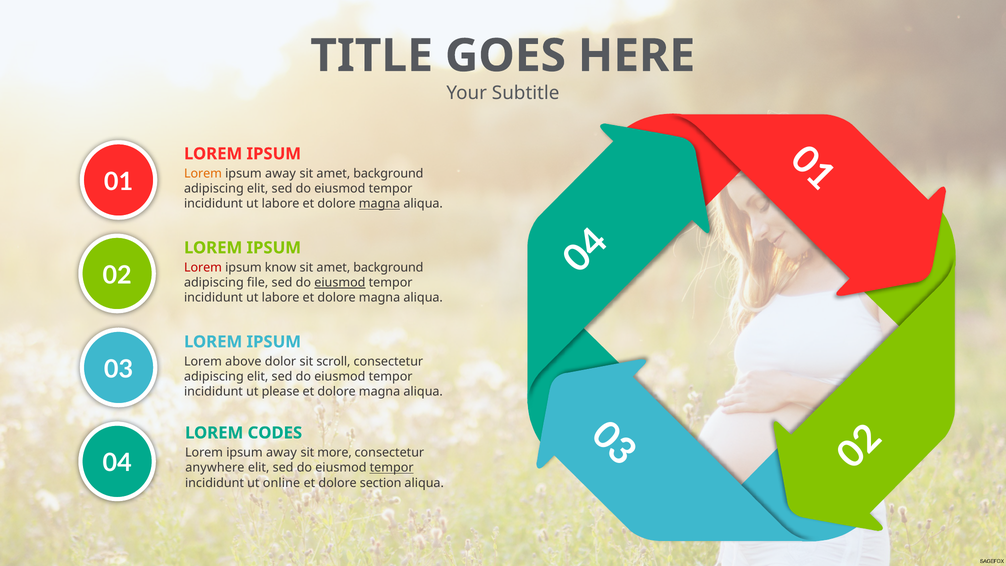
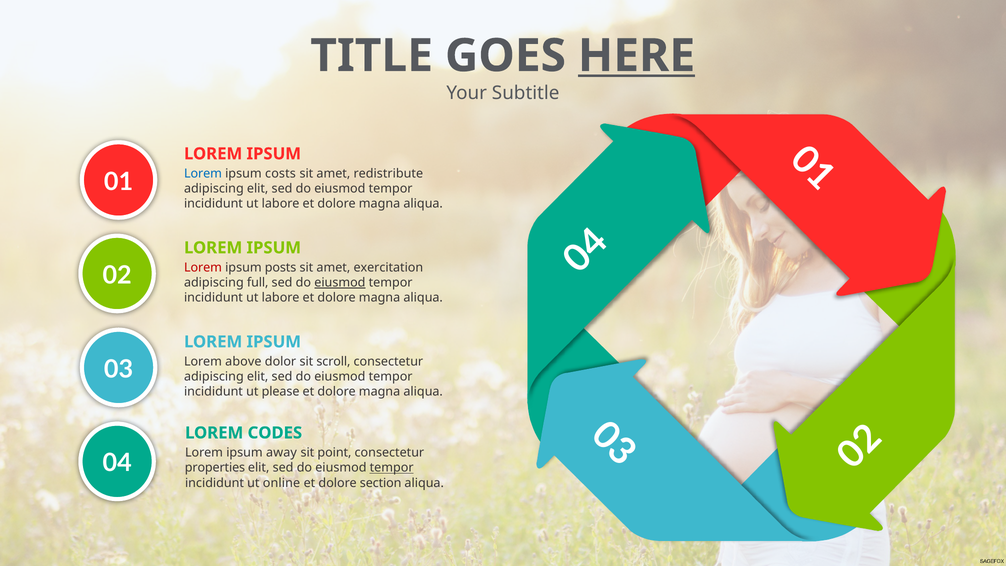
HERE underline: none -> present
Lorem at (203, 174) colour: orange -> blue
away at (280, 174): away -> costs
background at (388, 174): background -> redistribute
magna at (380, 204) underline: present -> none
know: know -> posts
background at (388, 268): background -> exercitation
file: file -> full
more: more -> point
anywhere: anywhere -> properties
